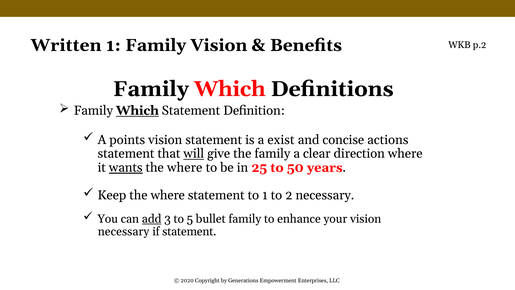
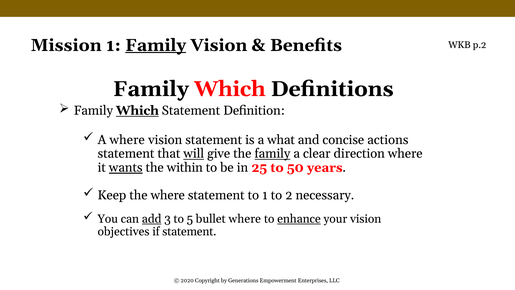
Written: Written -> Mission
Family at (156, 45) underline: none -> present
A points: points -> where
exist: exist -> what
family at (272, 154) underline: none -> present
where at (185, 167): where -> within
bullet family: family -> where
enhance underline: none -> present
necessary at (124, 231): necessary -> objectives
